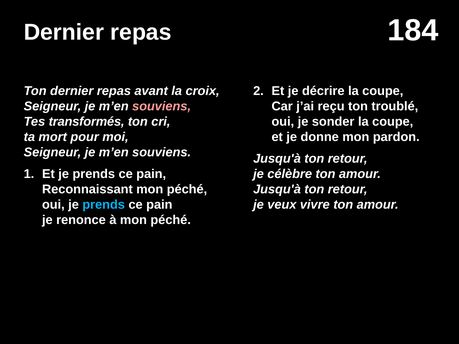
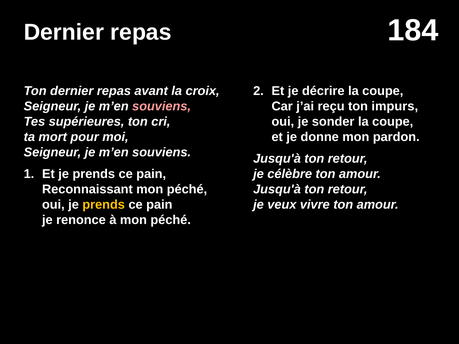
troublé: troublé -> impurs
transformés: transformés -> supérieures
prends at (104, 205) colour: light blue -> yellow
